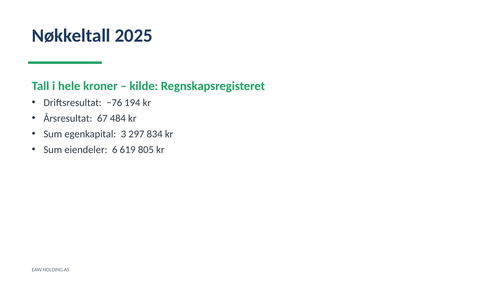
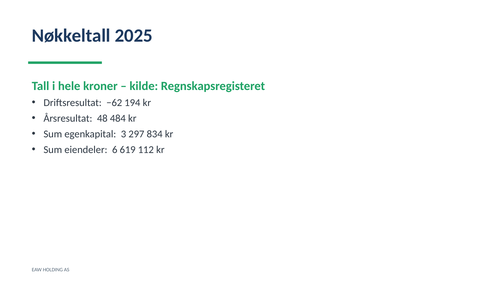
−76: −76 -> −62
67: 67 -> 48
805: 805 -> 112
